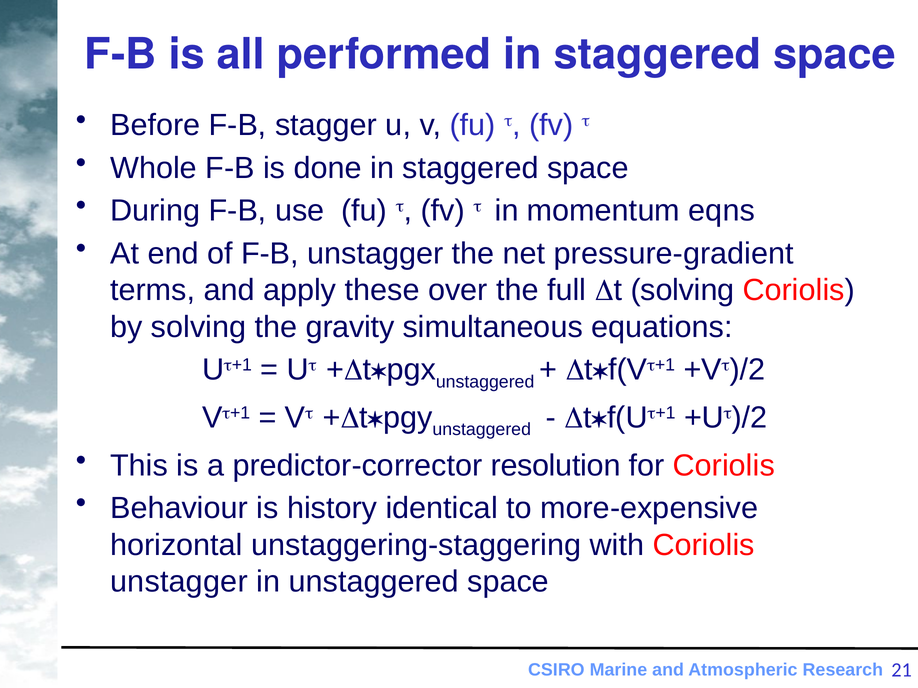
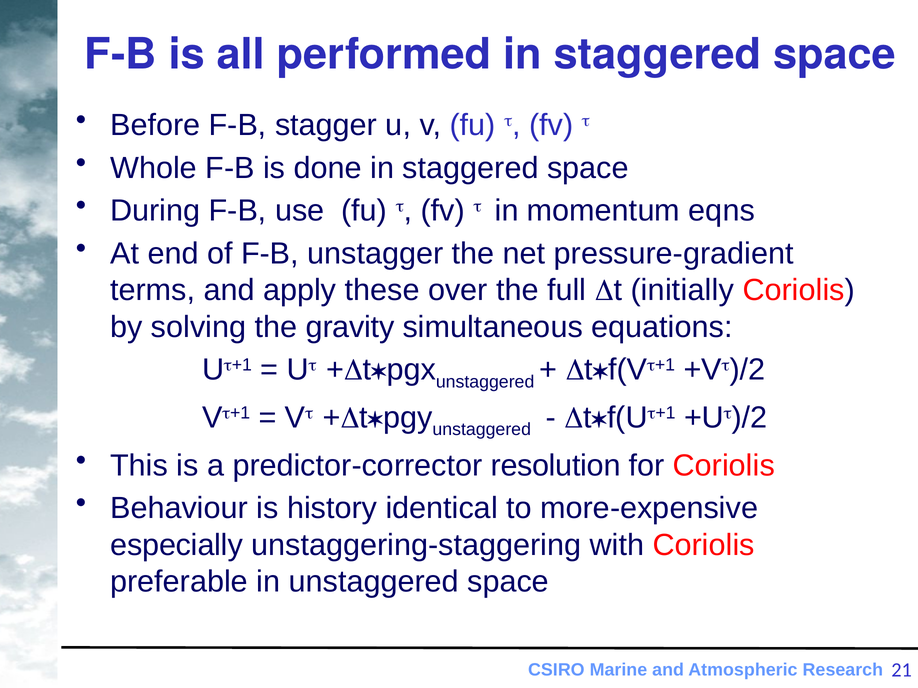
t solving: solving -> initially
horizontal: horizontal -> especially
unstagger at (179, 582): unstagger -> preferable
